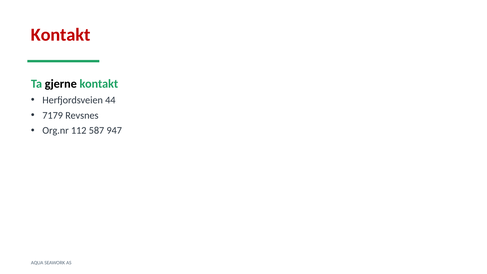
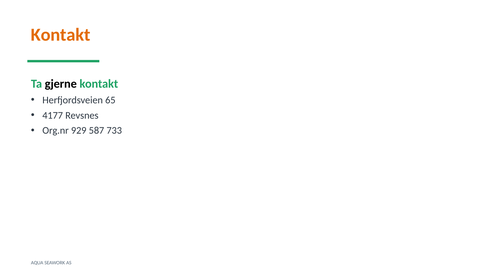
Kontakt at (61, 35) colour: red -> orange
44: 44 -> 65
7179: 7179 -> 4177
112: 112 -> 929
947: 947 -> 733
